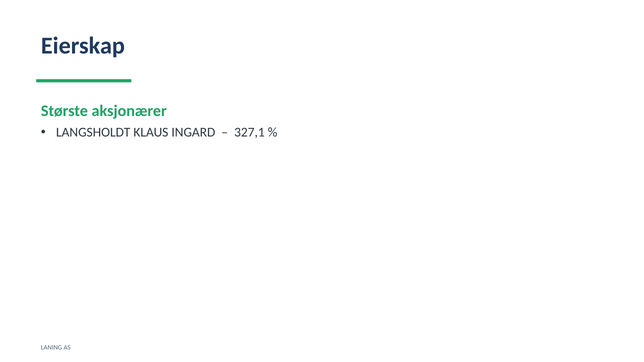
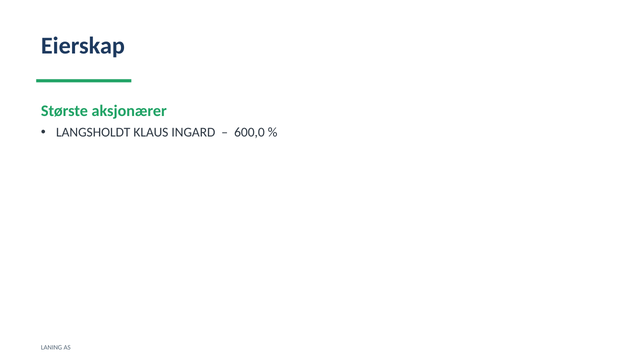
327,1: 327,1 -> 600,0
